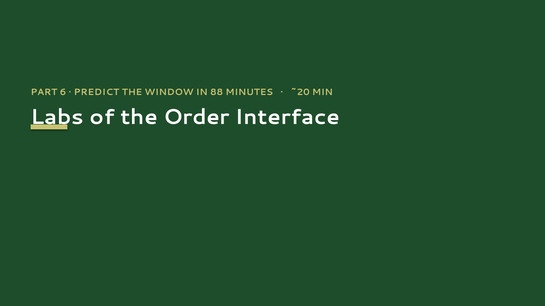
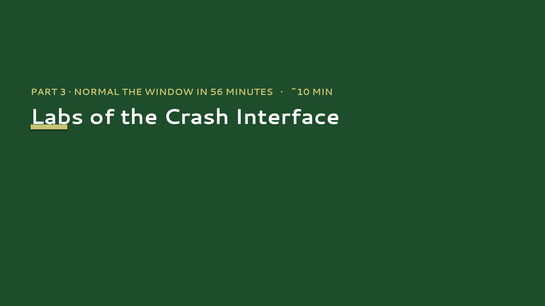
6: 6 -> 3
PREDICT: PREDICT -> NORMAL
88: 88 -> 56
~20: ~20 -> ~10
Order: Order -> Crash
